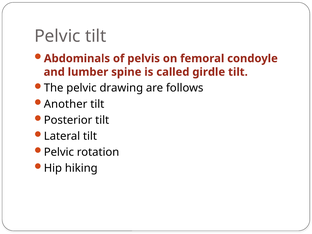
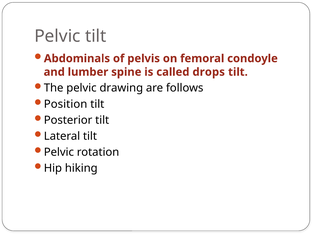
girdle: girdle -> drops
Another: Another -> Position
